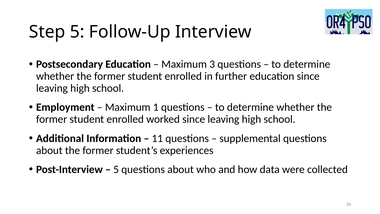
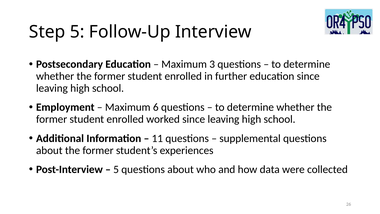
1: 1 -> 6
